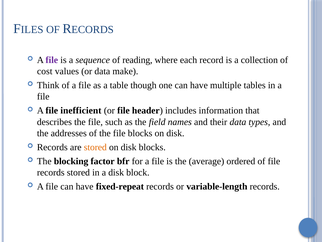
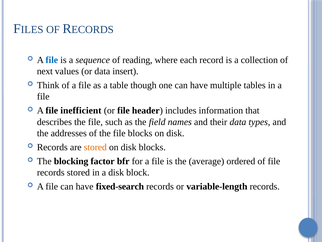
file at (52, 60) colour: purple -> blue
cost: cost -> next
make: make -> insert
fixed-repeat: fixed-repeat -> fixed-search
